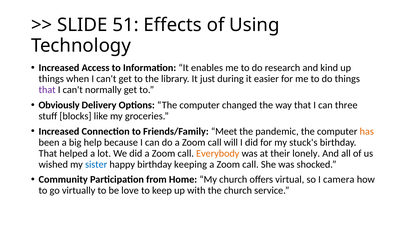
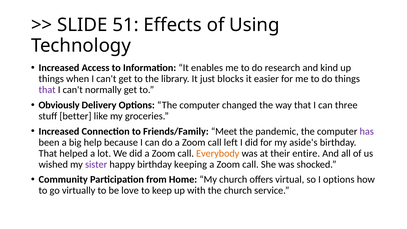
during: during -> blocks
blocks: blocks -> better
has colour: orange -> purple
will: will -> left
stuck's: stuck's -> aside's
lonely: lonely -> entire
sister colour: blue -> purple
I camera: camera -> options
